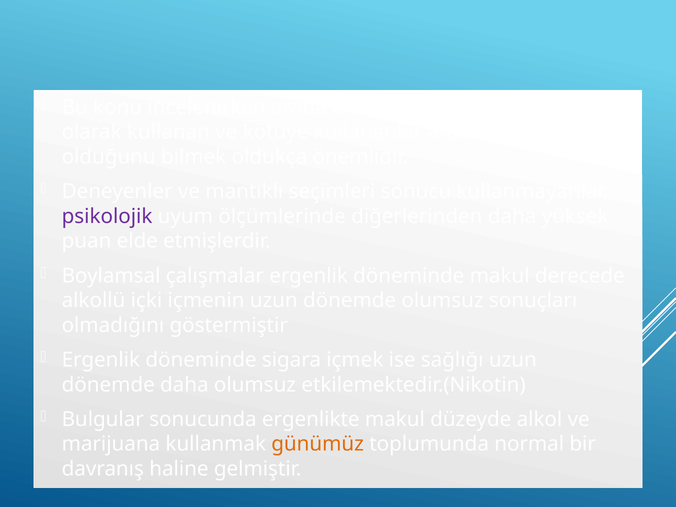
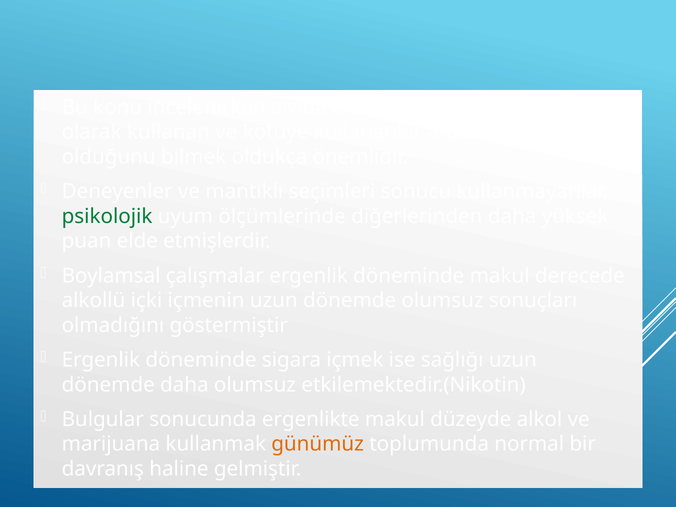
psikolojik colour: purple -> green
